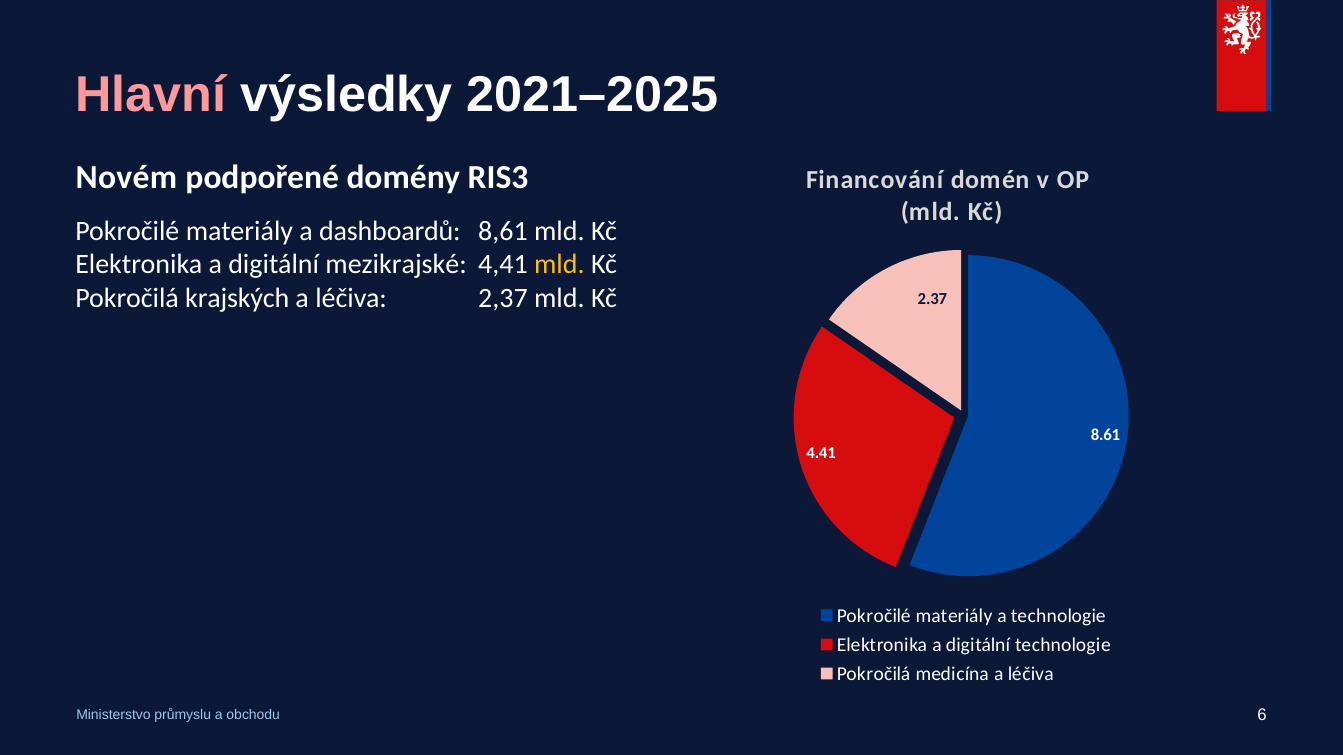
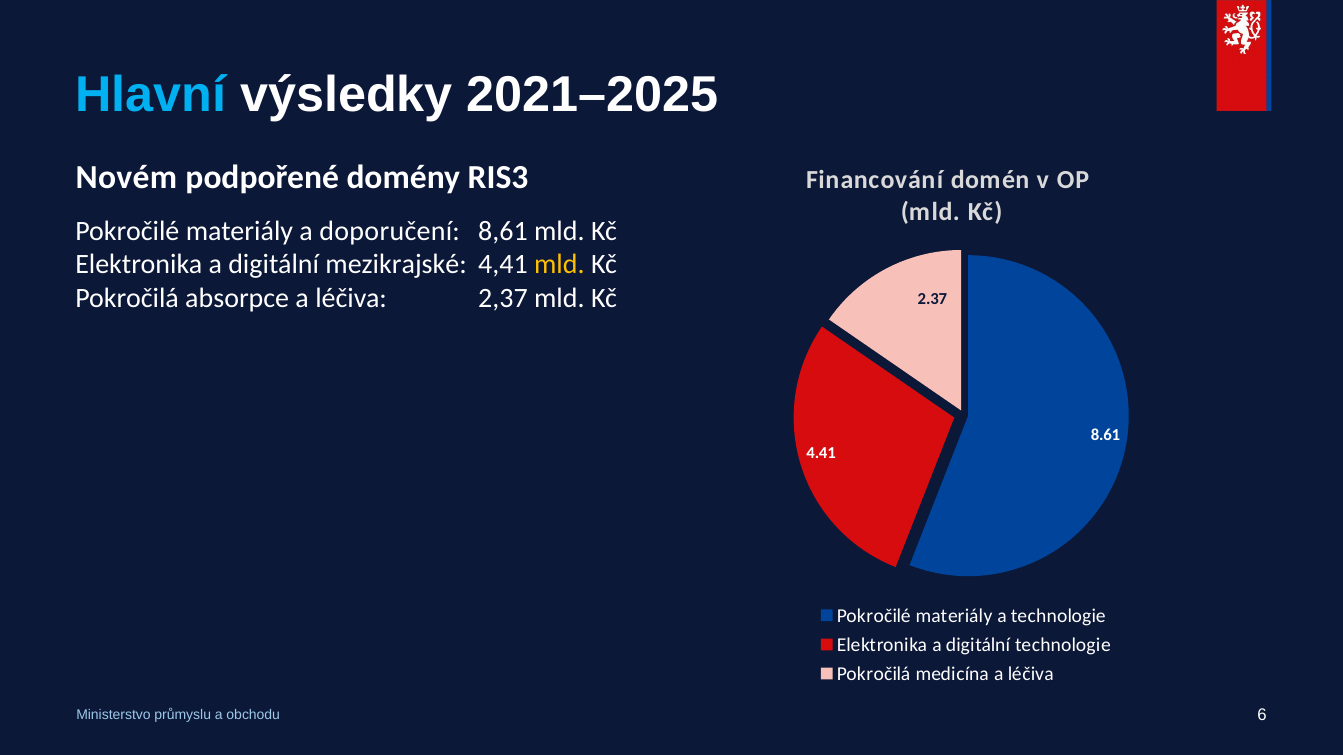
Hlavní colour: pink -> light blue
dashboardů: dashboardů -> doporučení
krajských: krajských -> absorpce
